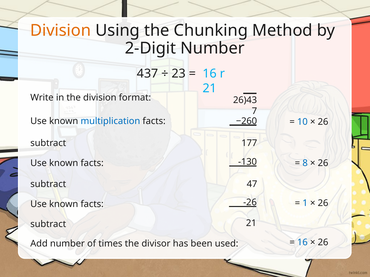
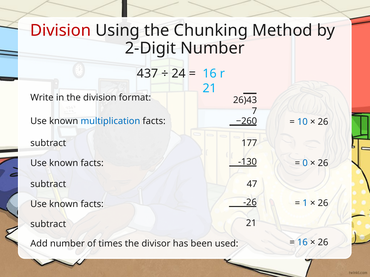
Division at (61, 31) colour: orange -> red
23: 23 -> 24
8: 8 -> 0
